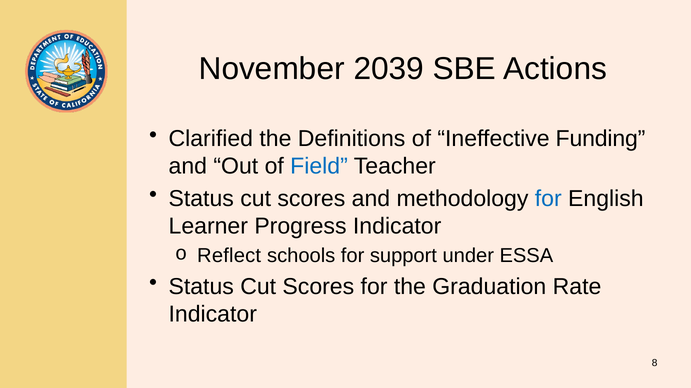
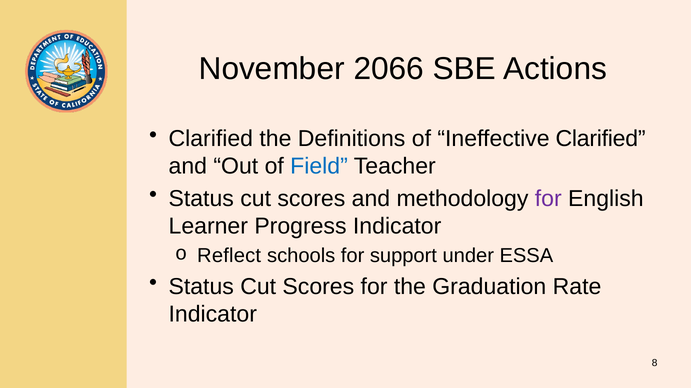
2039: 2039 -> 2066
Ineffective Funding: Funding -> Clarified
for at (548, 199) colour: blue -> purple
